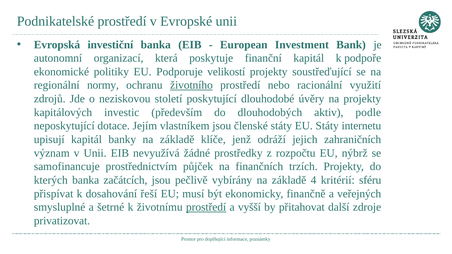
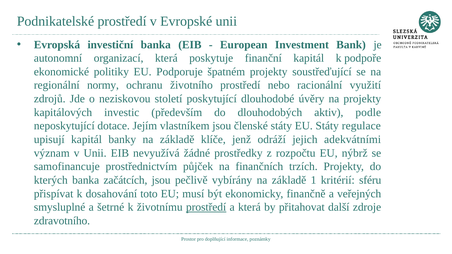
velikostí: velikostí -> špatném
životního underline: present -> none
internetu: internetu -> regulace
zahraničních: zahraničních -> adekvátními
4: 4 -> 1
řeší: řeší -> toto
a vyšší: vyšší -> která
privatizovat: privatizovat -> zdravotního
